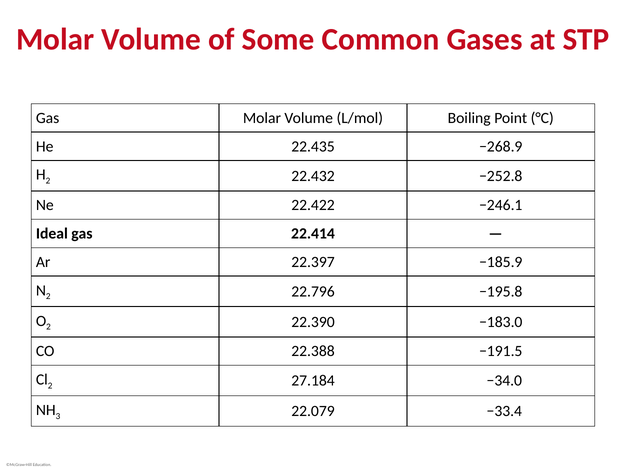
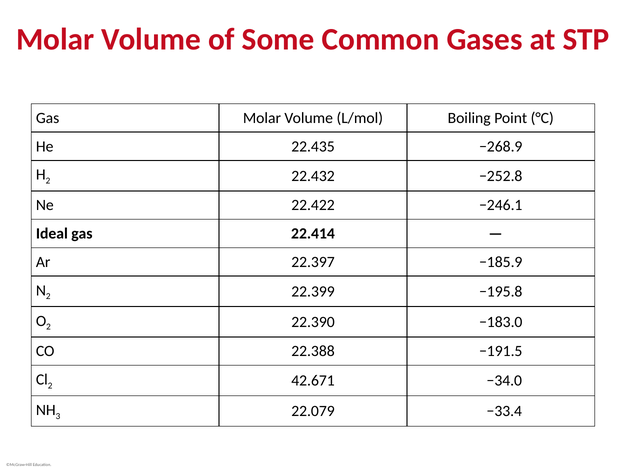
22.796: 22.796 -> 22.399
27.184: 27.184 -> 42.671
